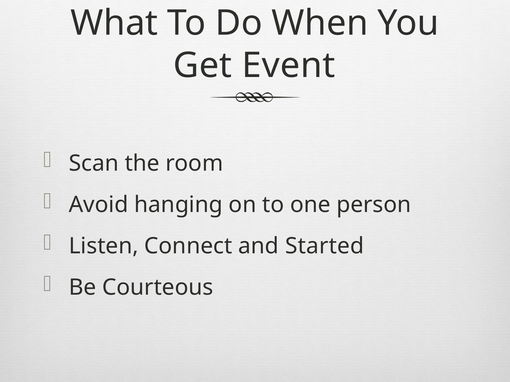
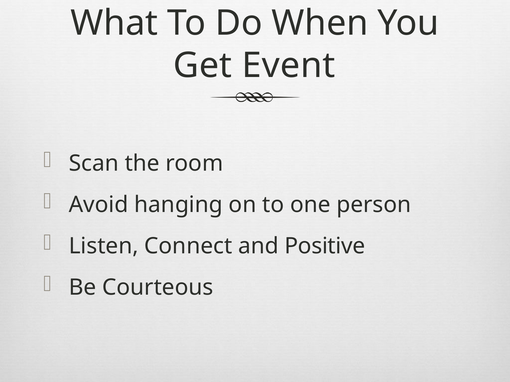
Started: Started -> Positive
